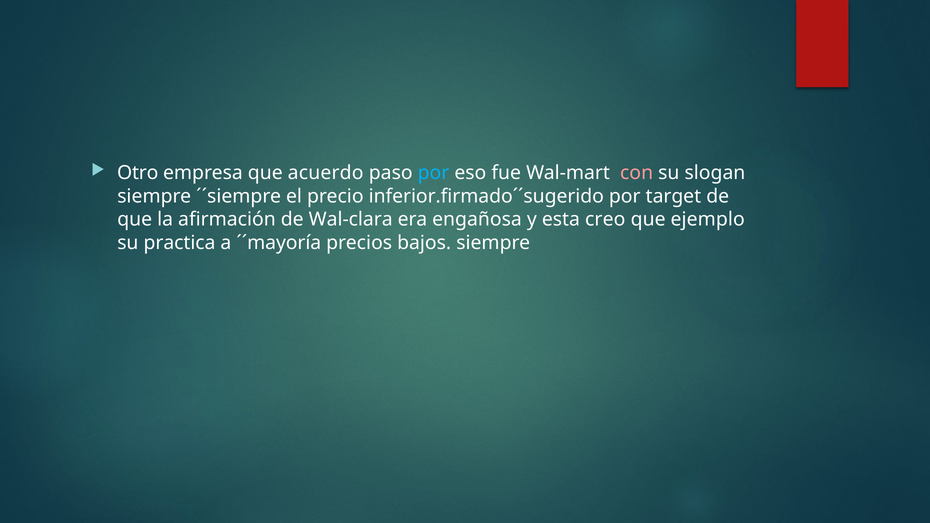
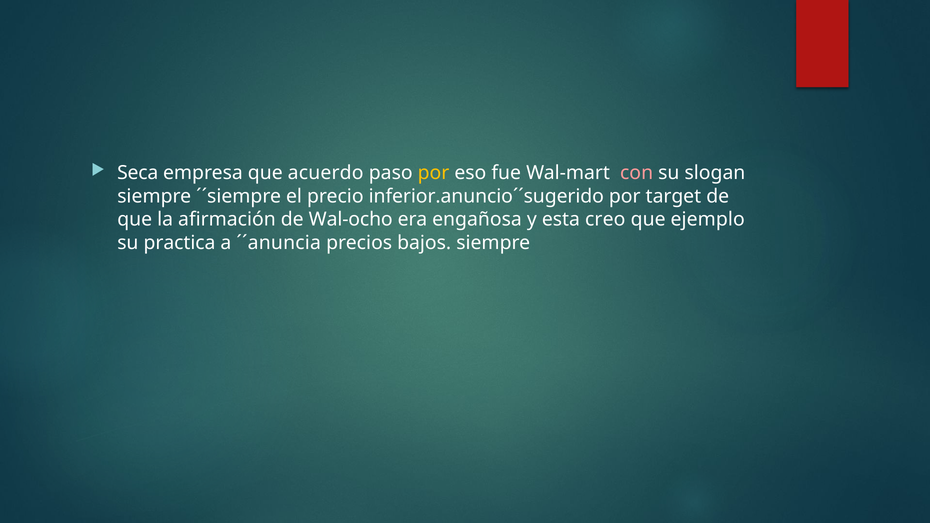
Otro: Otro -> Seca
por at (434, 173) colour: light blue -> yellow
inferior.firmado´´sugerido: inferior.firmado´´sugerido -> inferior.anuncio´´sugerido
Wal-clara: Wal-clara -> Wal-ocho
´´mayoría: ´´mayoría -> ´´anuncia
